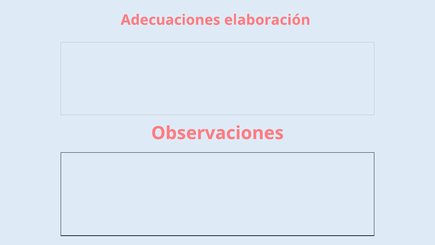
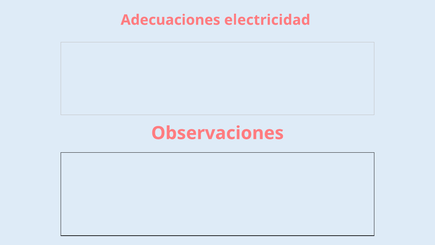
elaboración: elaboración -> electricidad
